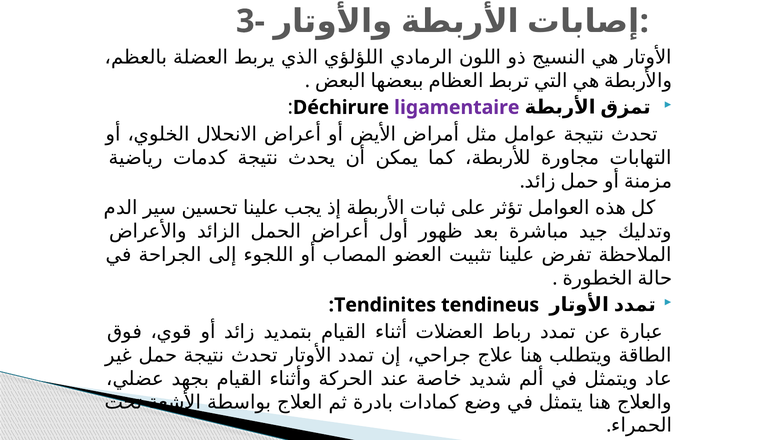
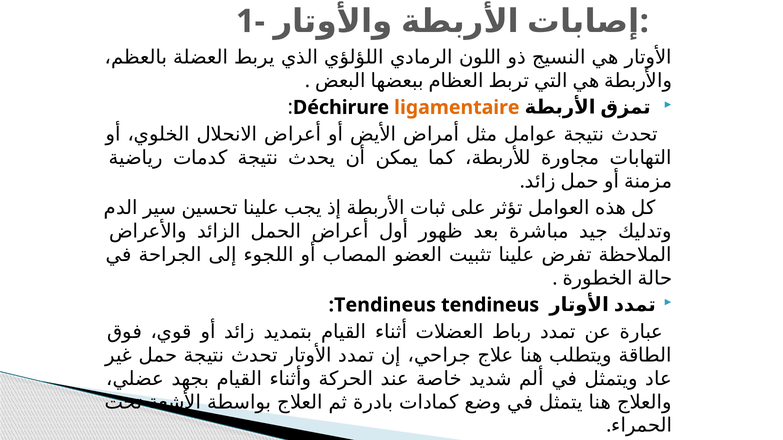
3-: 3- -> 1-
ligamentaire colour: purple -> orange
Tendinites at (385, 305): Tendinites -> Tendineus
